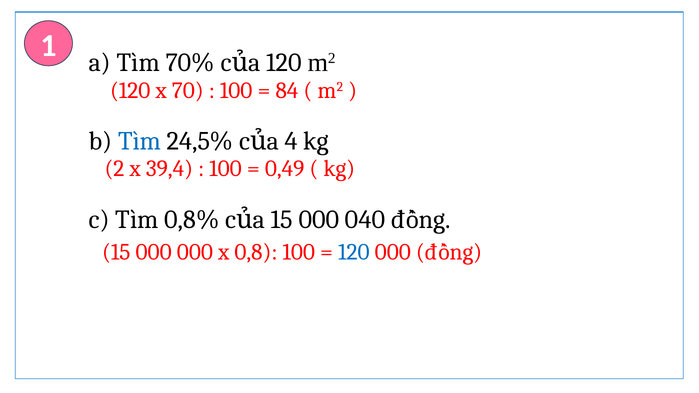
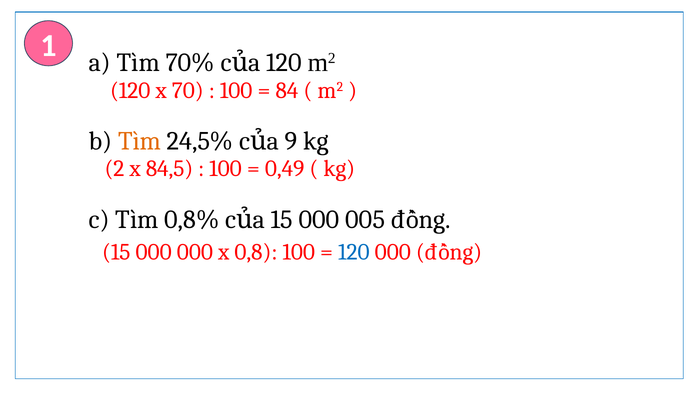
Tìm at (140, 141) colour: blue -> orange
4: 4 -> 9
39,4: 39,4 -> 84,5
040: 040 -> 005
